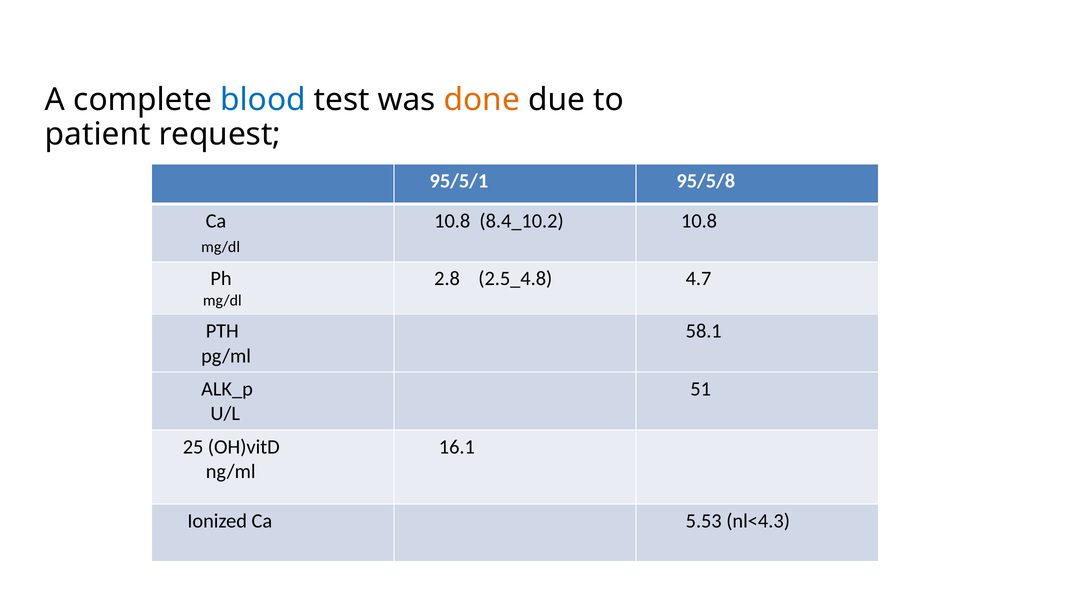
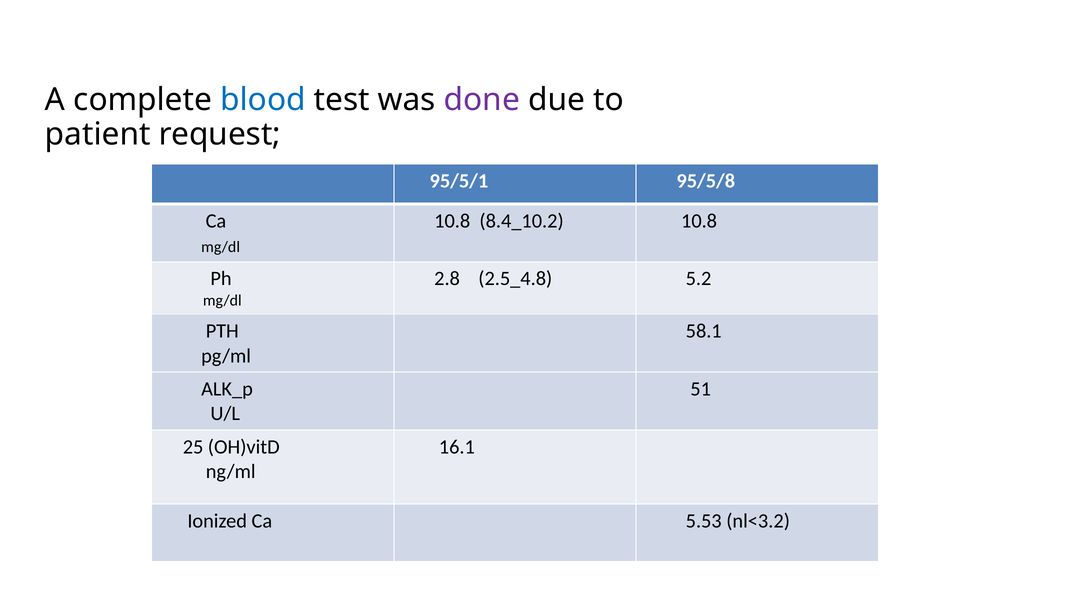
done colour: orange -> purple
4.7: 4.7 -> 5.2
nl<4.3: nl<4.3 -> nl<3.2
